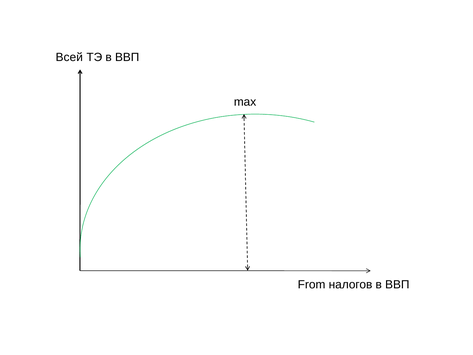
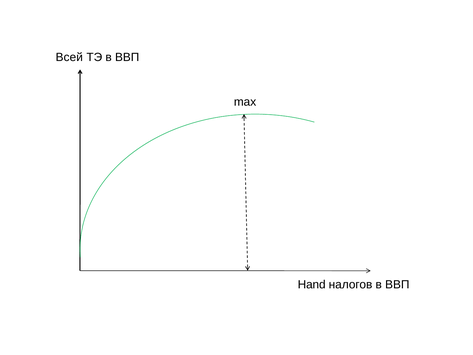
From: From -> Hand
